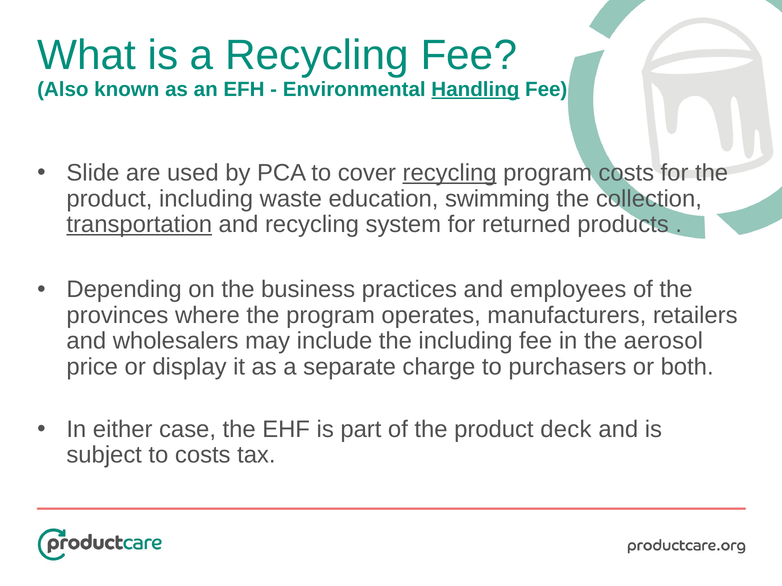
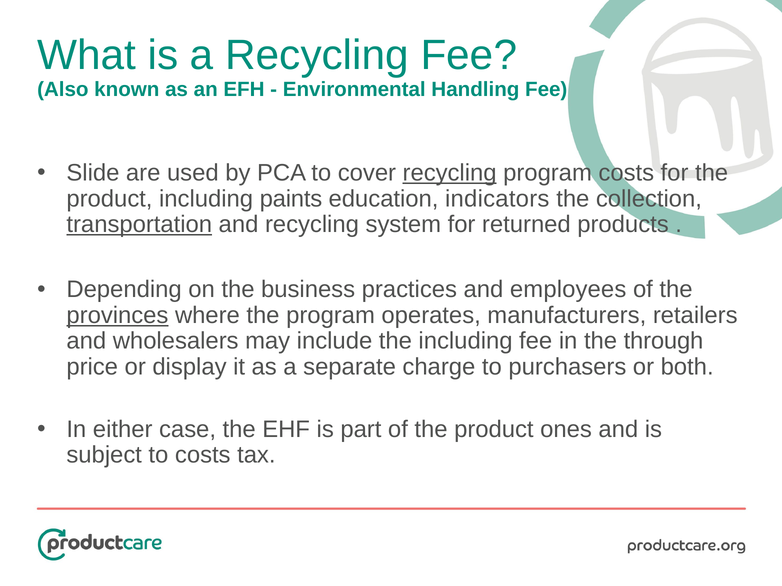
Handling underline: present -> none
waste: waste -> paints
swimming: swimming -> indicators
provinces underline: none -> present
aerosol: aerosol -> through
deck: deck -> ones
